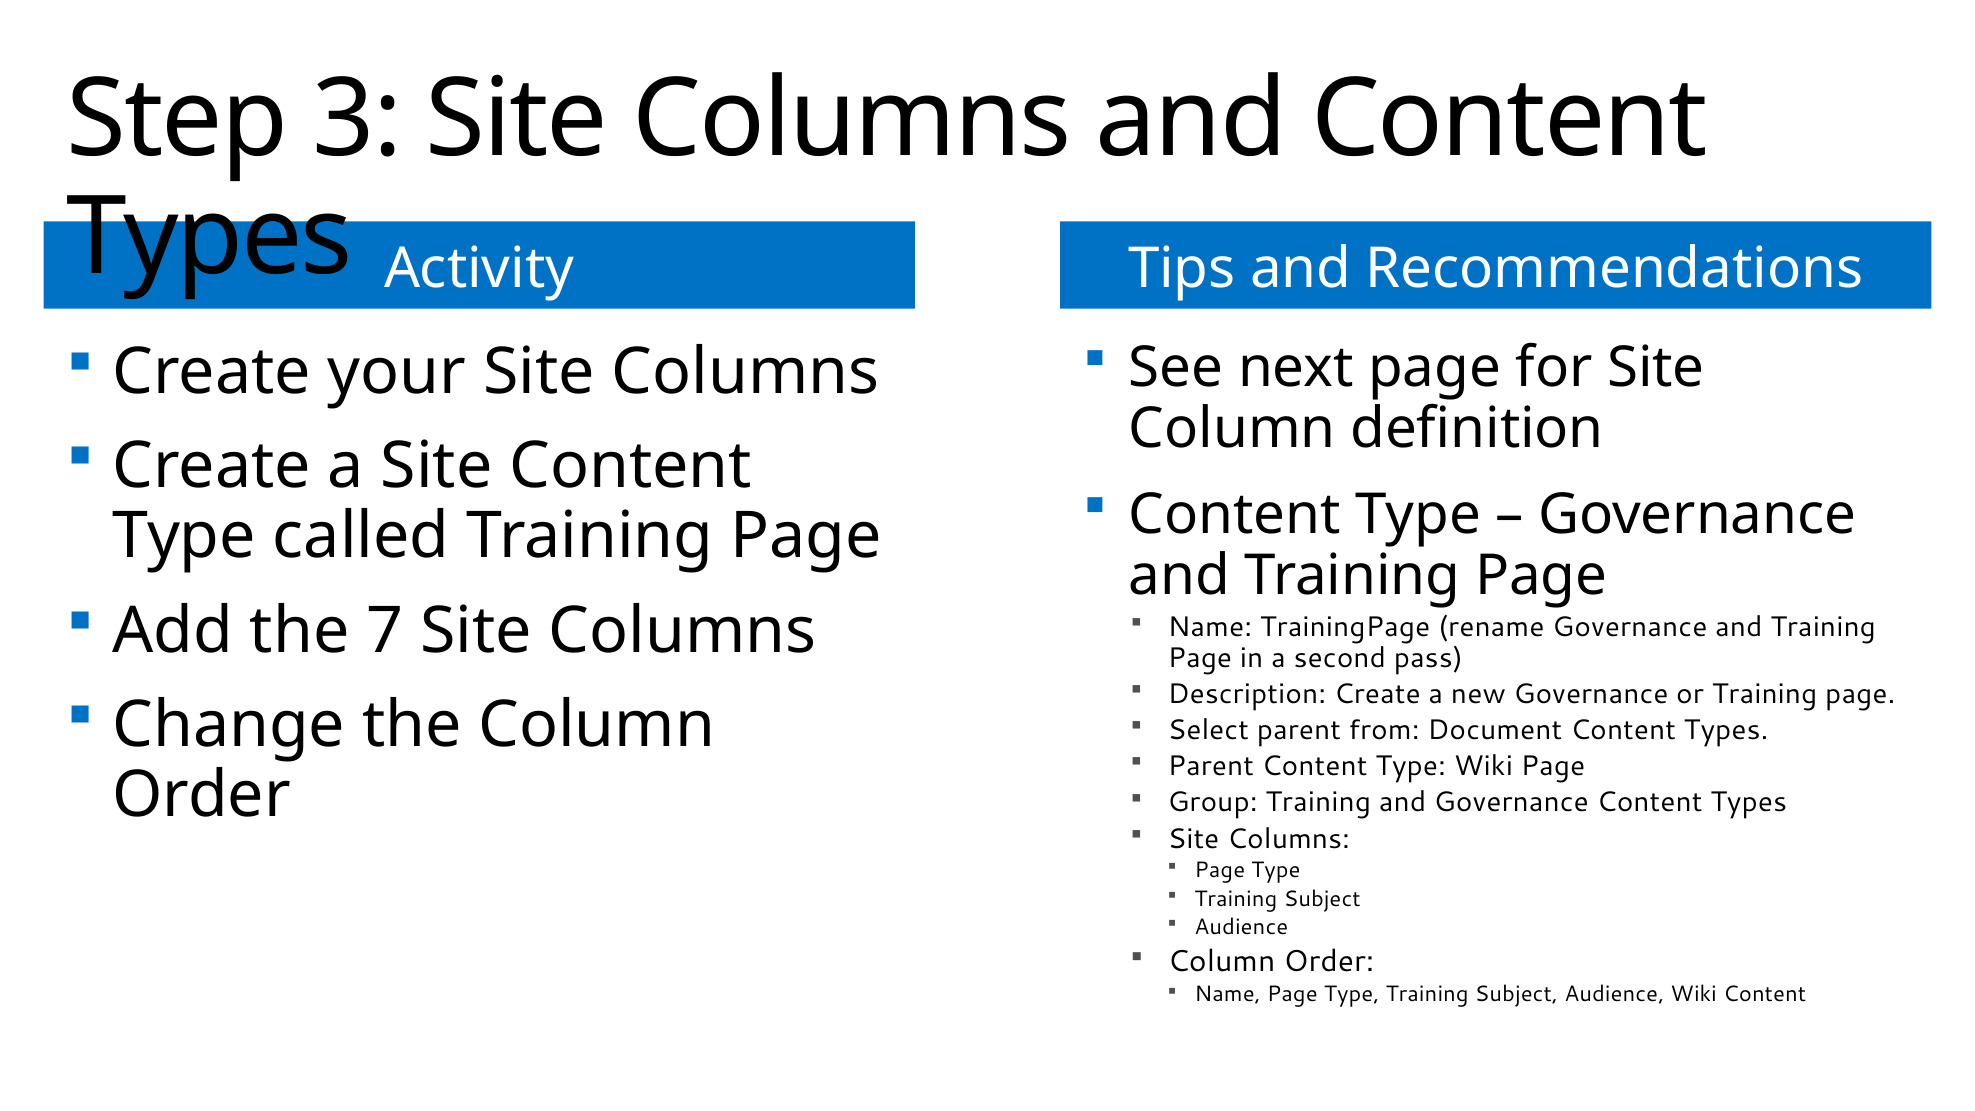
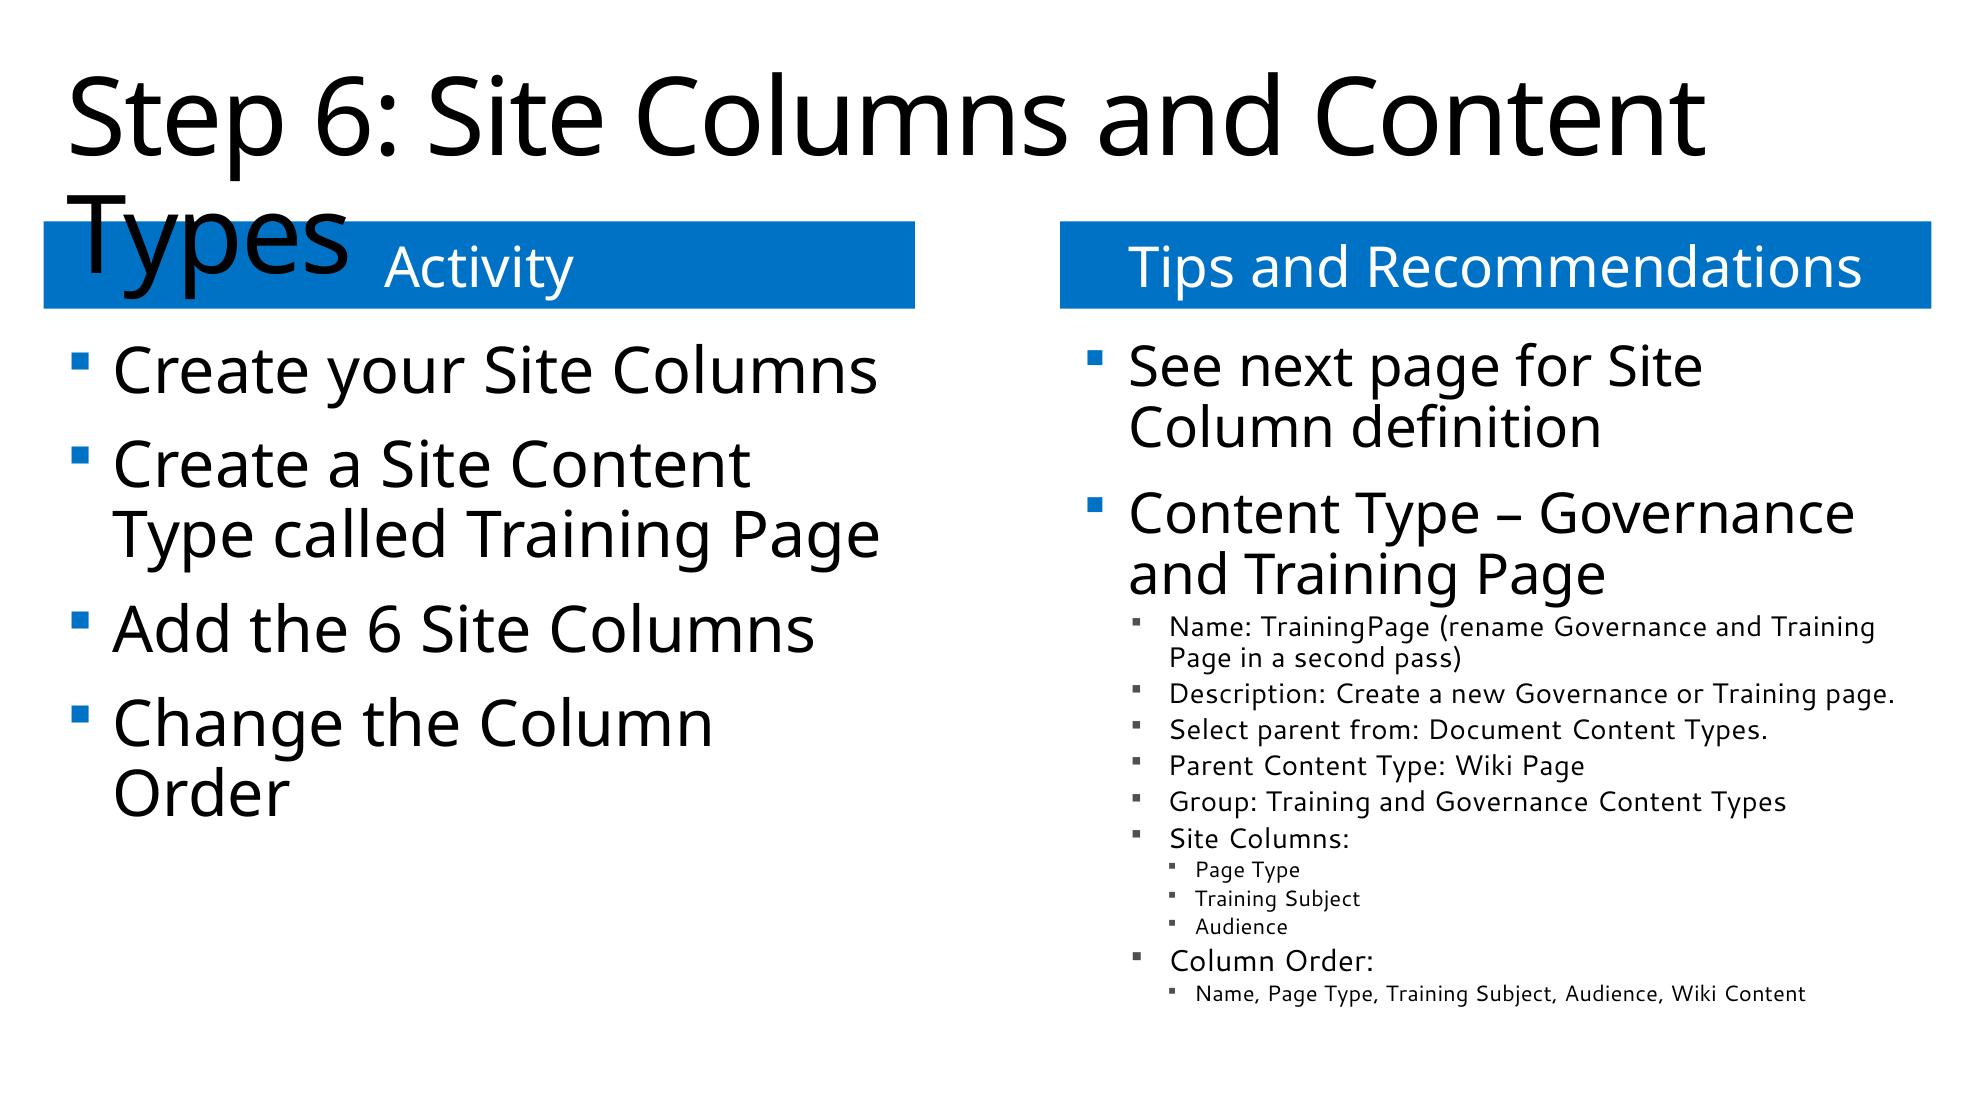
Step 3: 3 -> 6
the 7: 7 -> 6
